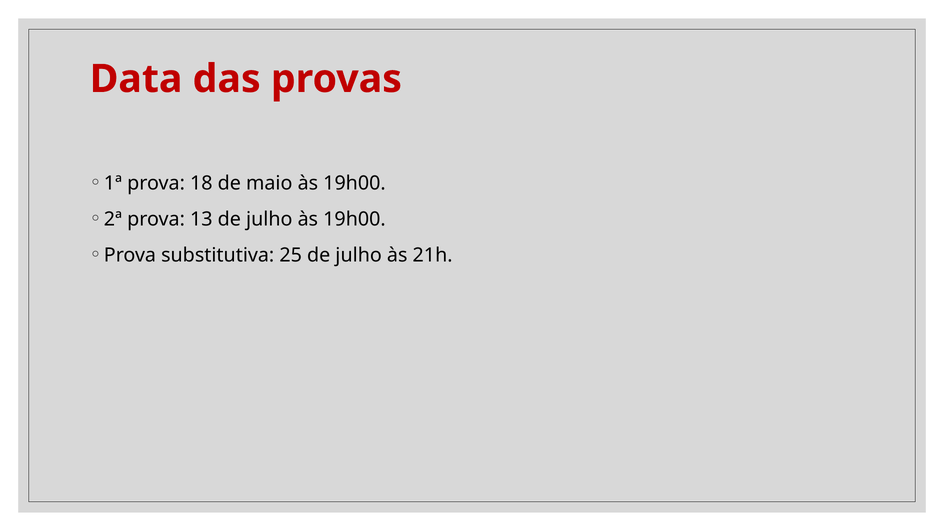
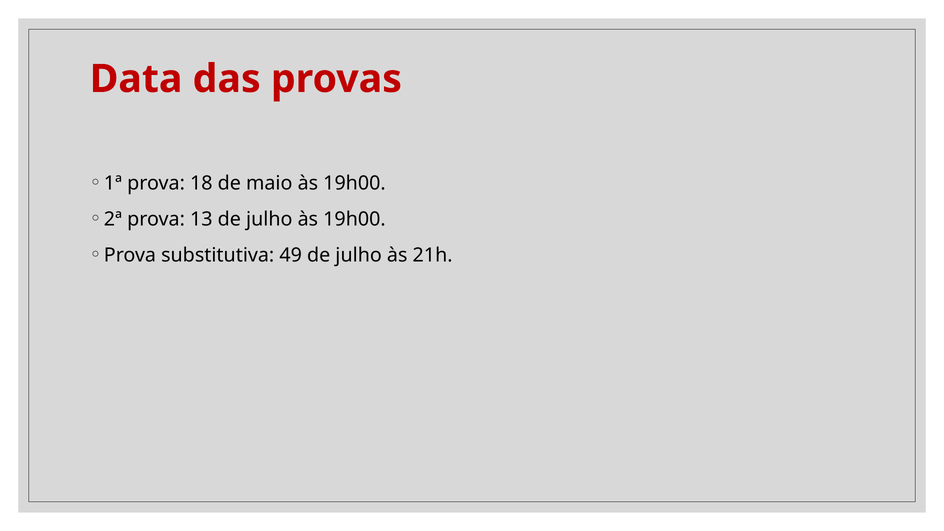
25: 25 -> 49
